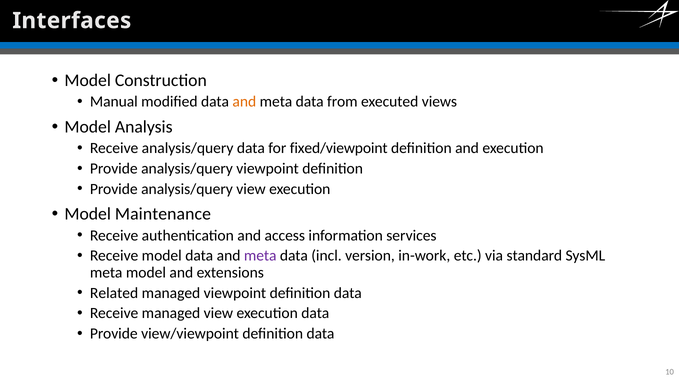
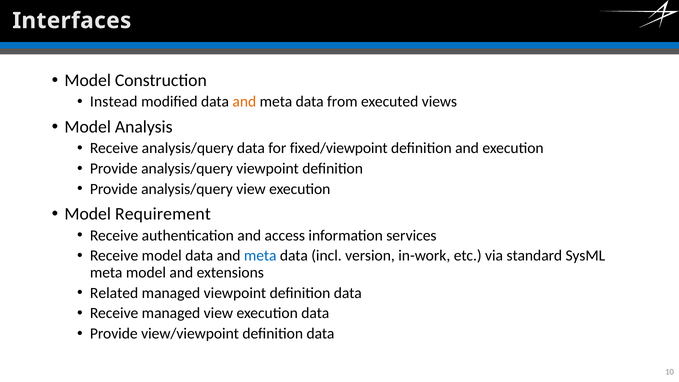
Manual: Manual -> Instead
Maintenance: Maintenance -> Requirement
meta at (260, 256) colour: purple -> blue
